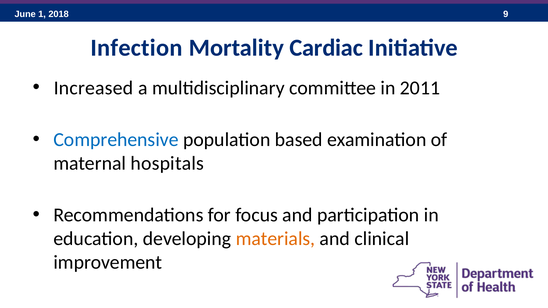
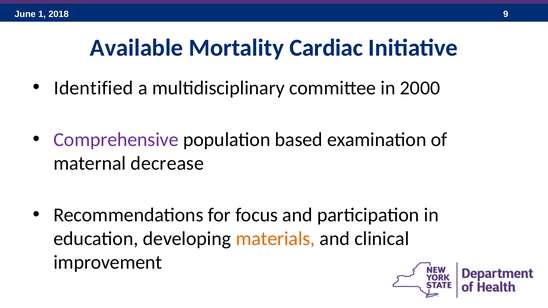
Infection: Infection -> Available
Increased: Increased -> Identified
2011: 2011 -> 2000
Comprehensive colour: blue -> purple
hospitals: hospitals -> decrease
